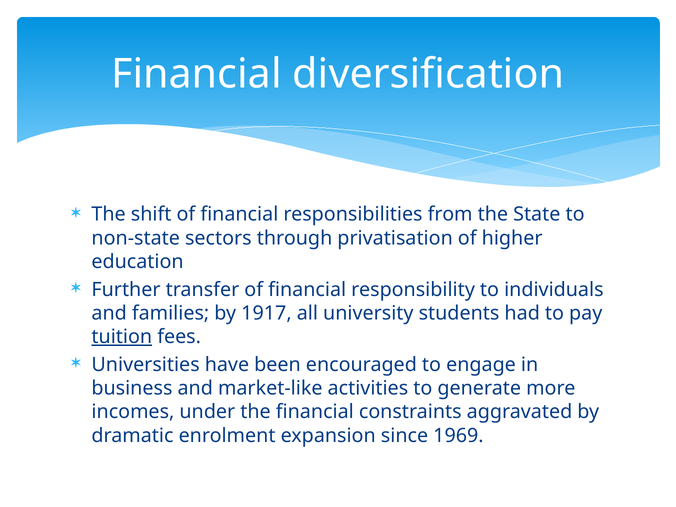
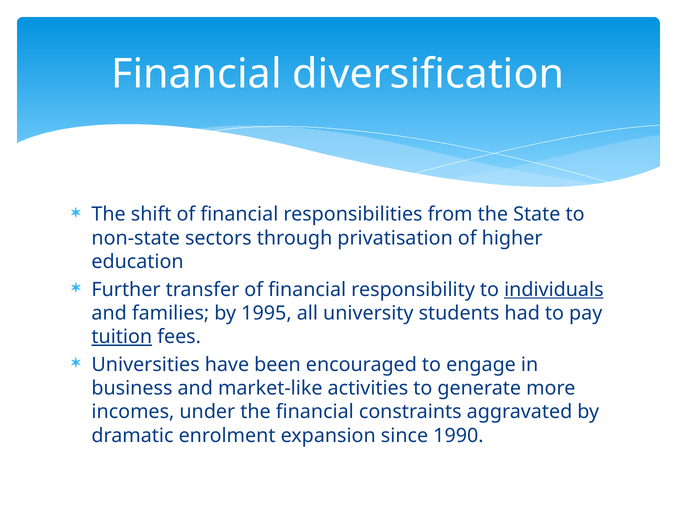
individuals underline: none -> present
1917: 1917 -> 1995
1969: 1969 -> 1990
